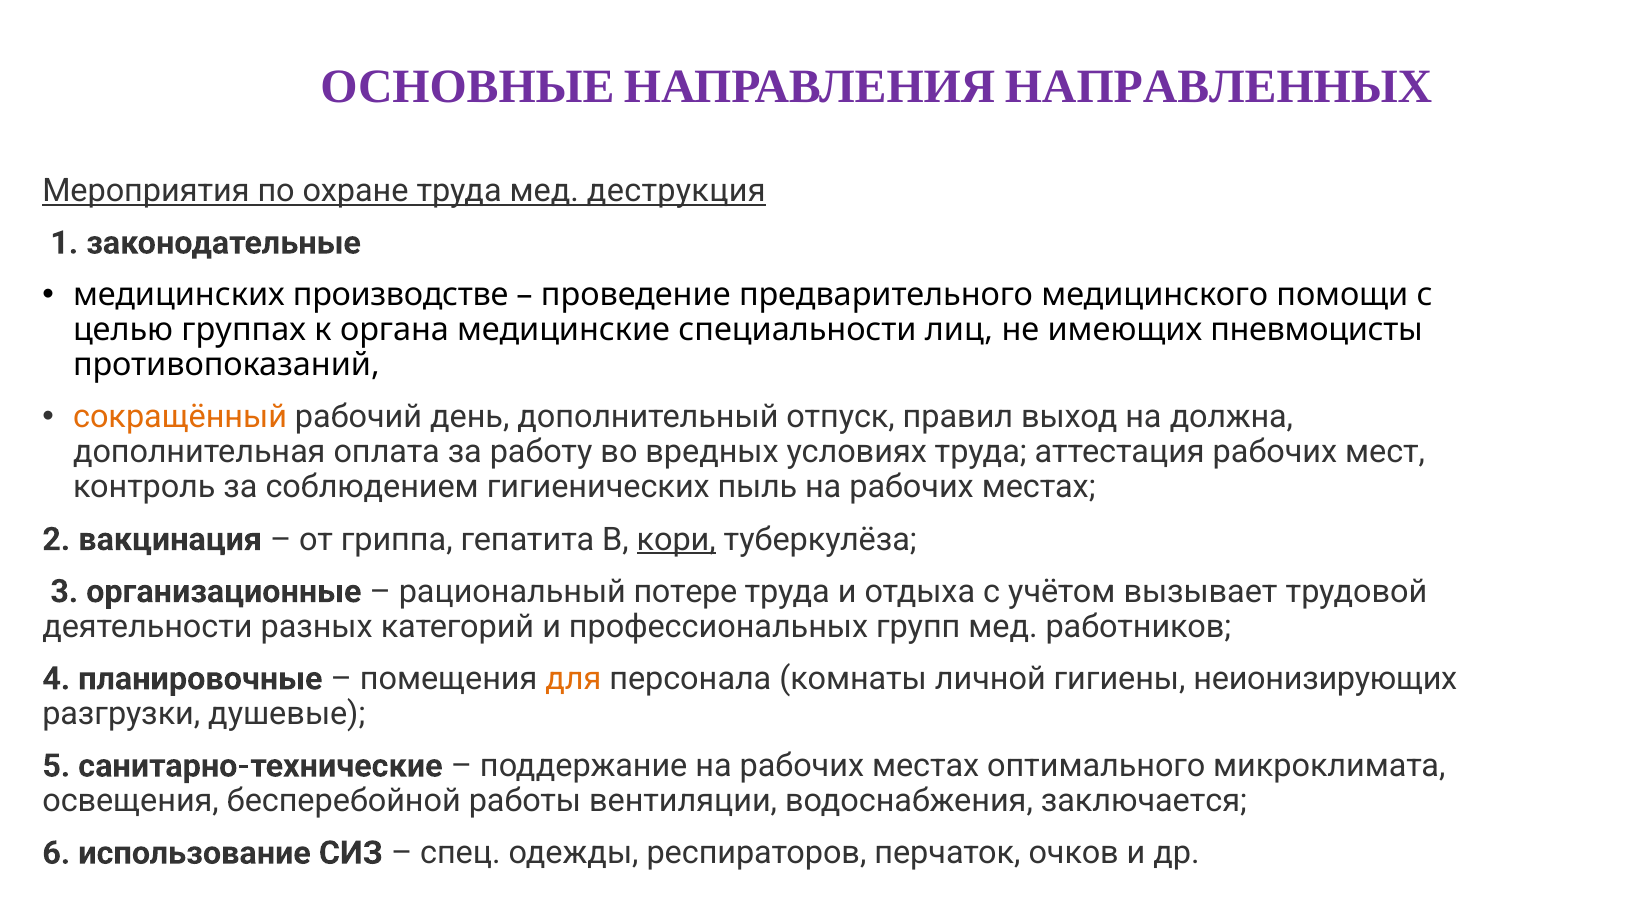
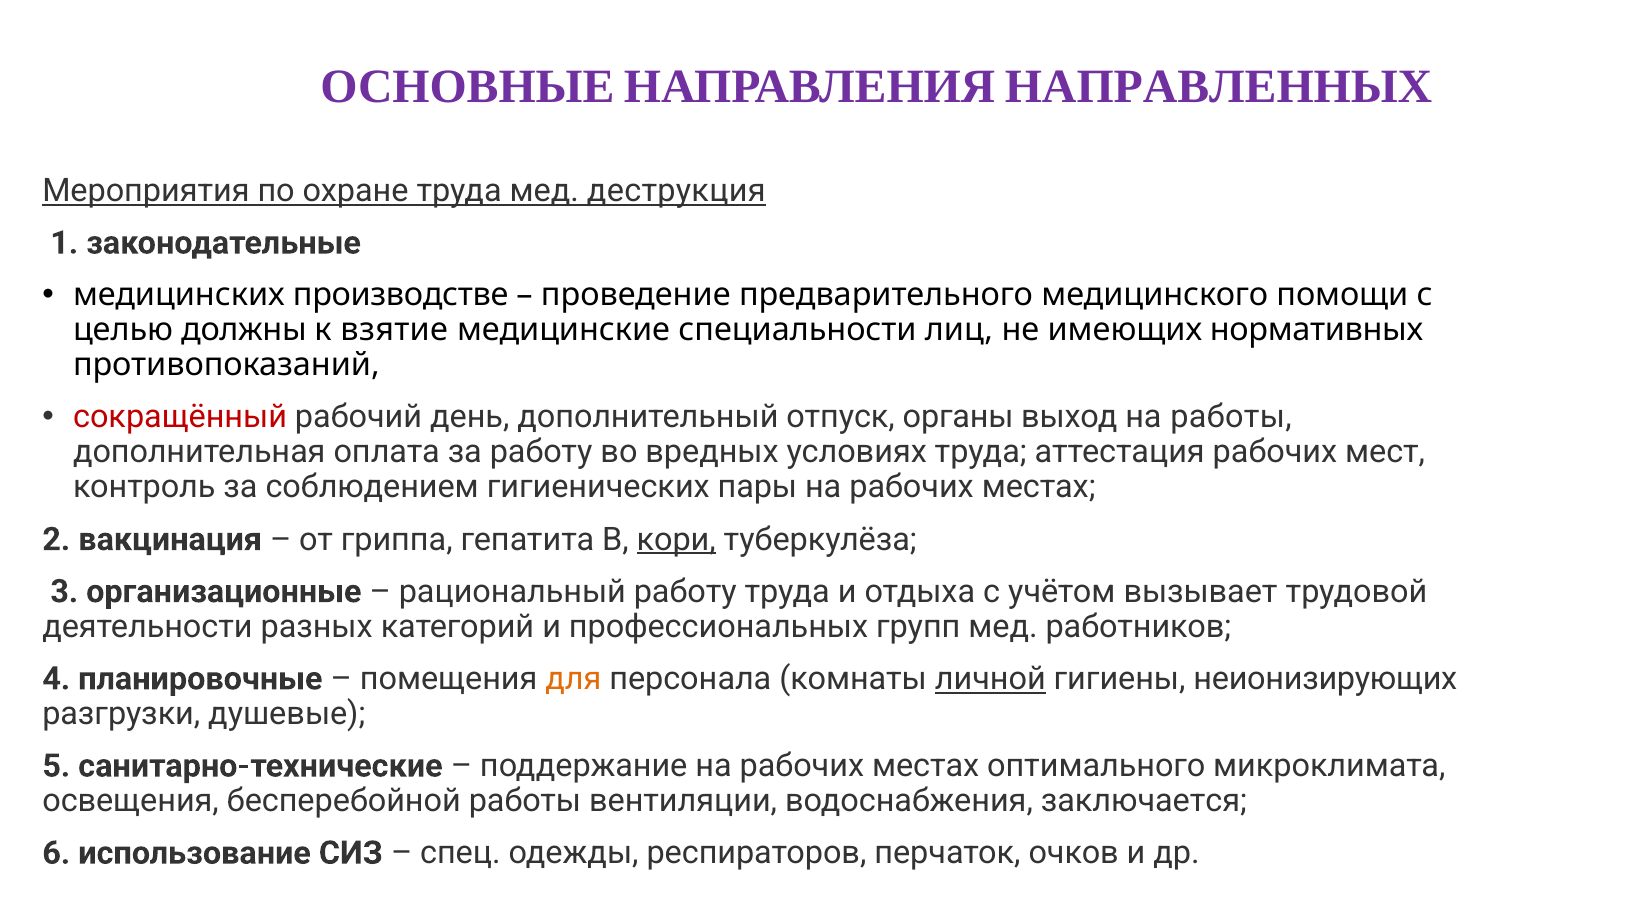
группах: группах -> должны
органа: органа -> взятие
пневмоцисты: пневмоцисты -> нормативных
сокращённый colour: orange -> red
правил: правил -> органы
на должна: должна -> работы
пыль: пыль -> пары
рациональный потере: потере -> работу
личной underline: none -> present
